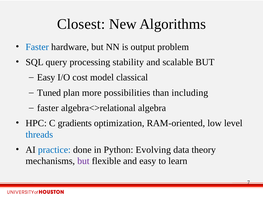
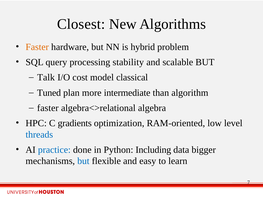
Faster at (37, 47) colour: blue -> orange
output: output -> hybrid
Easy at (46, 78): Easy -> Talk
possibilities: possibilities -> intermediate
including: including -> algorithm
Evolving: Evolving -> Including
theory: theory -> bigger
but at (83, 161) colour: purple -> blue
